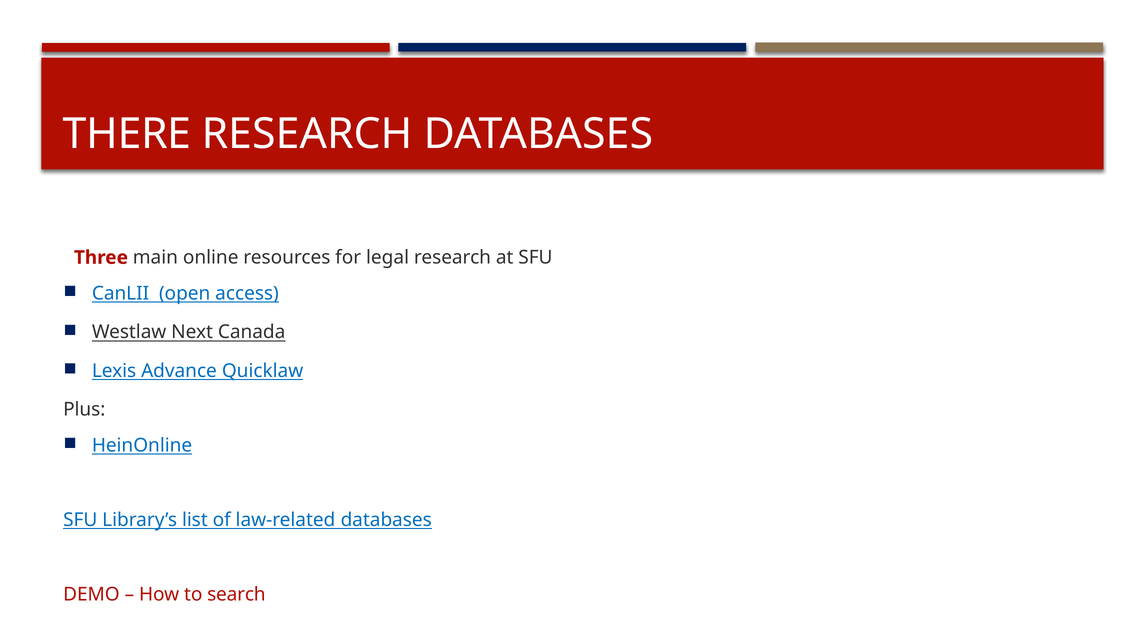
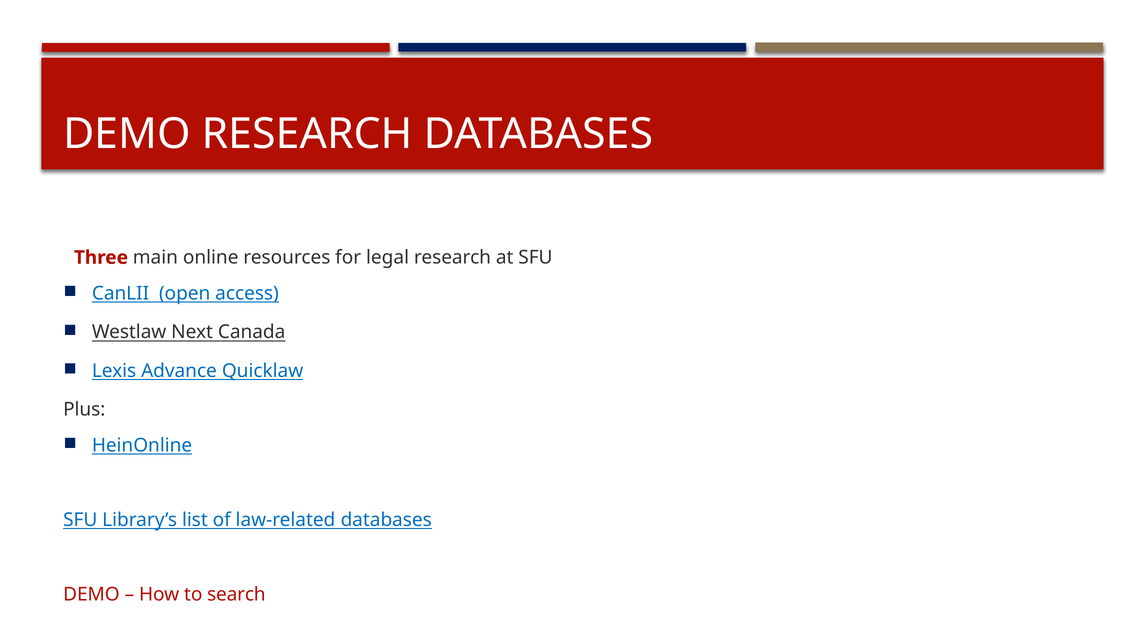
THERE at (127, 134): THERE -> DEMO
